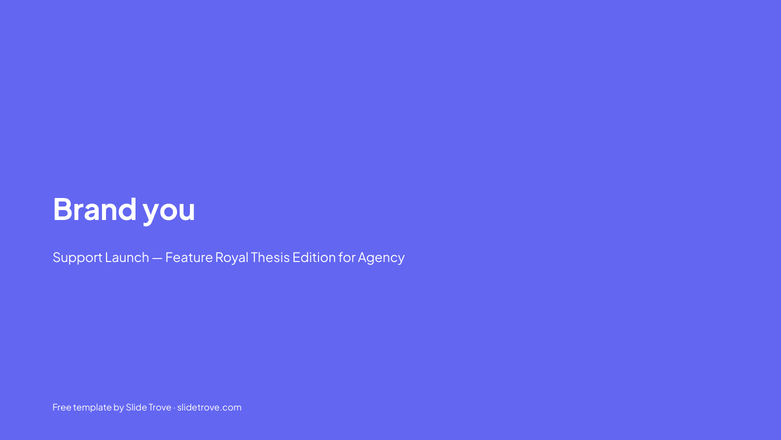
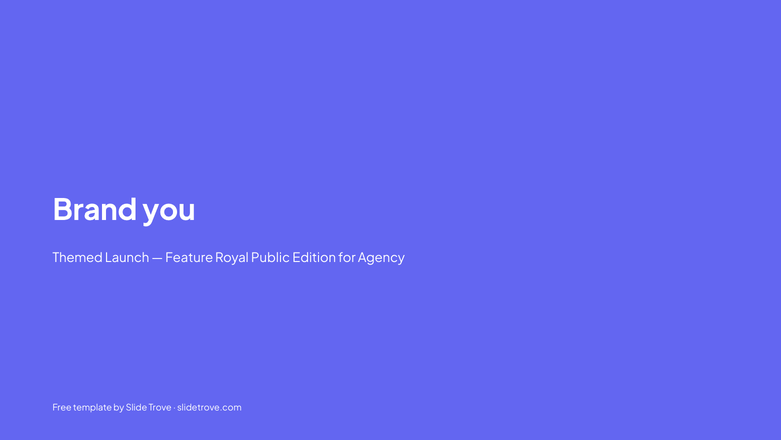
Support: Support -> Themed
Thesis: Thesis -> Public
